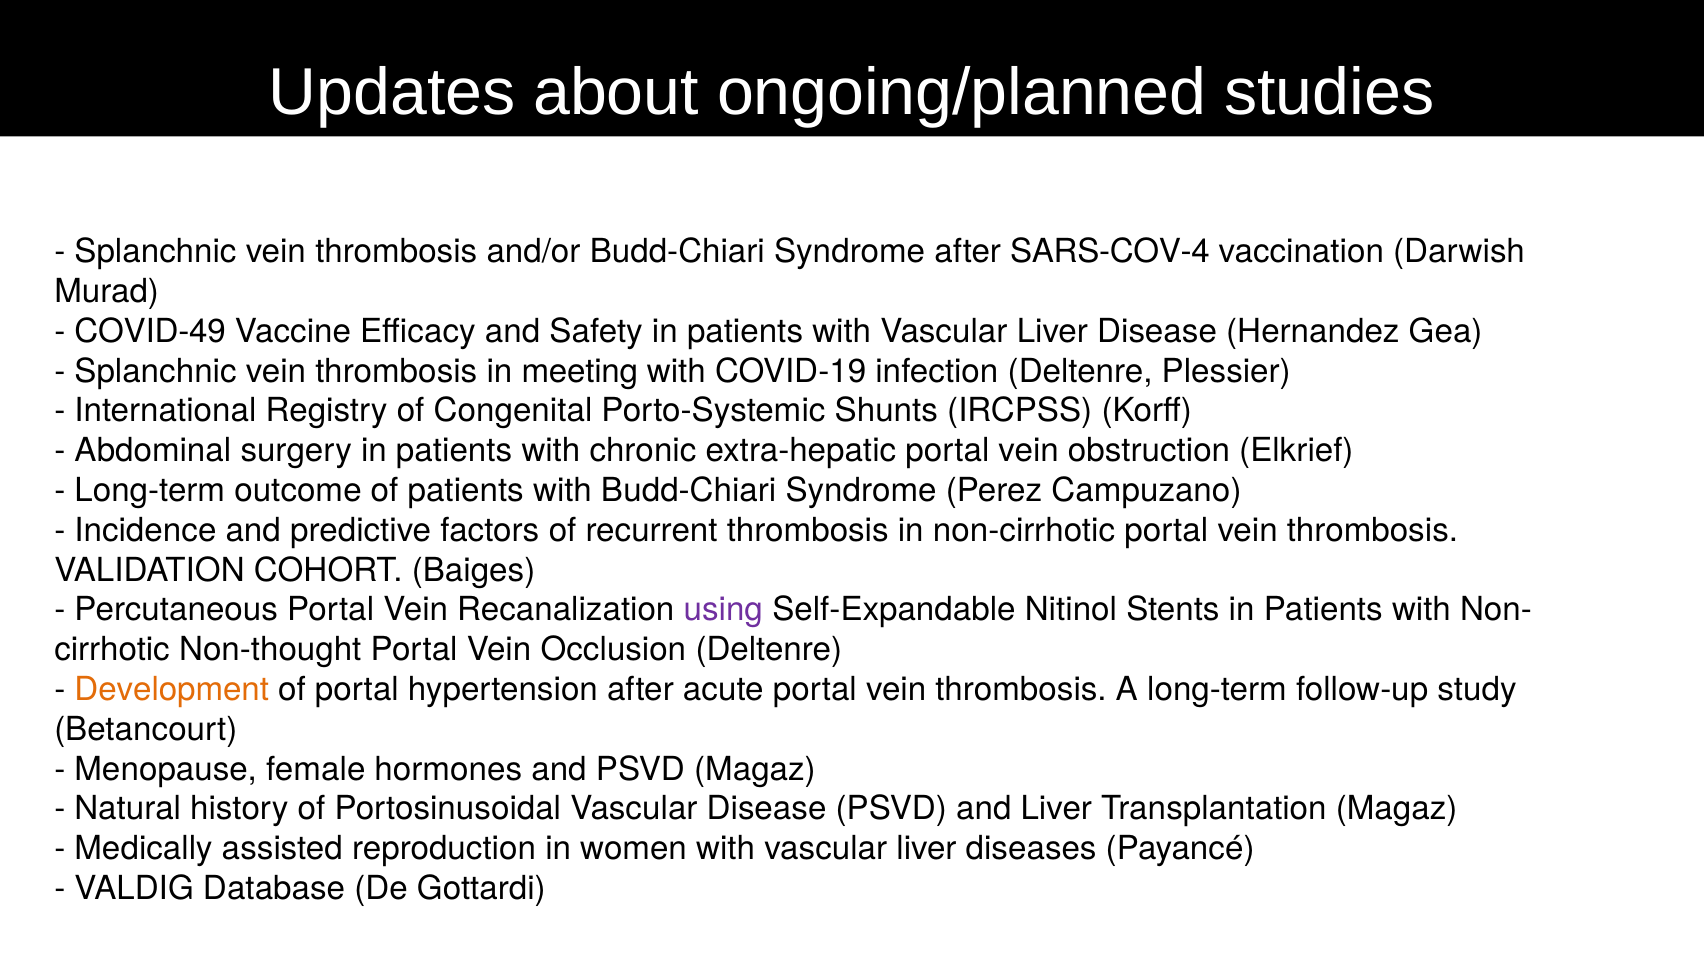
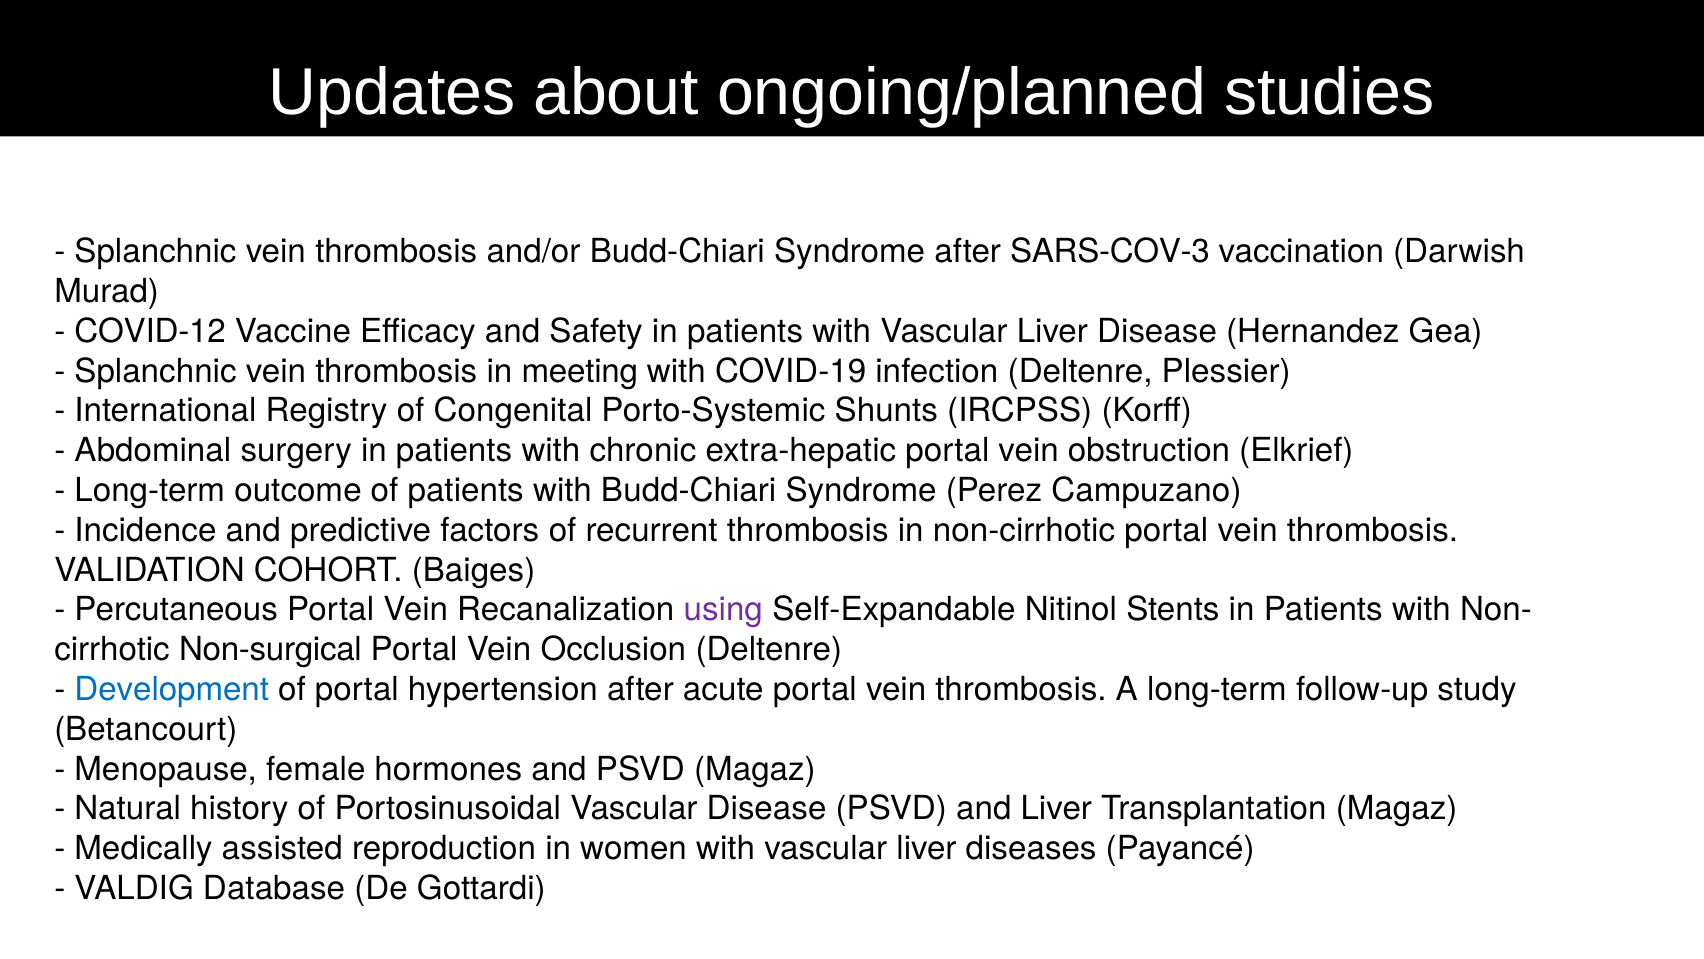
SARS-COV-4: SARS-COV-4 -> SARS-COV-3
COVID-49: COVID-49 -> COVID-12
Non-thought: Non-thought -> Non-surgical
Development colour: orange -> blue
